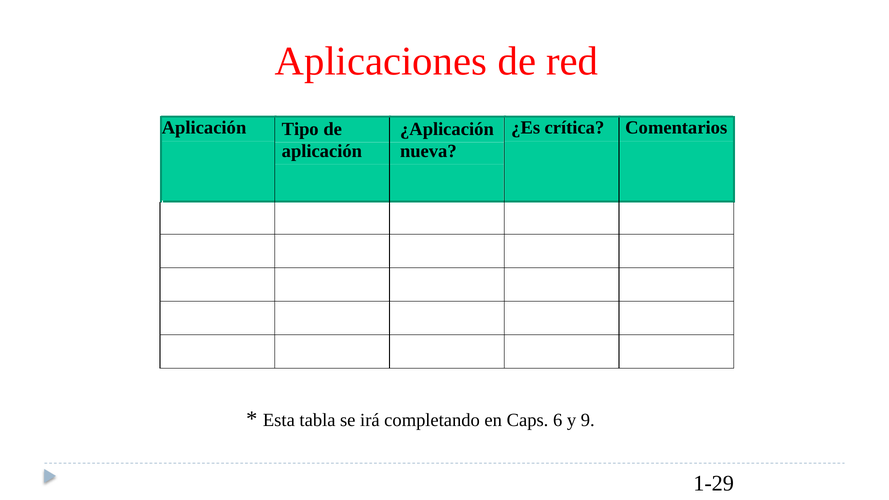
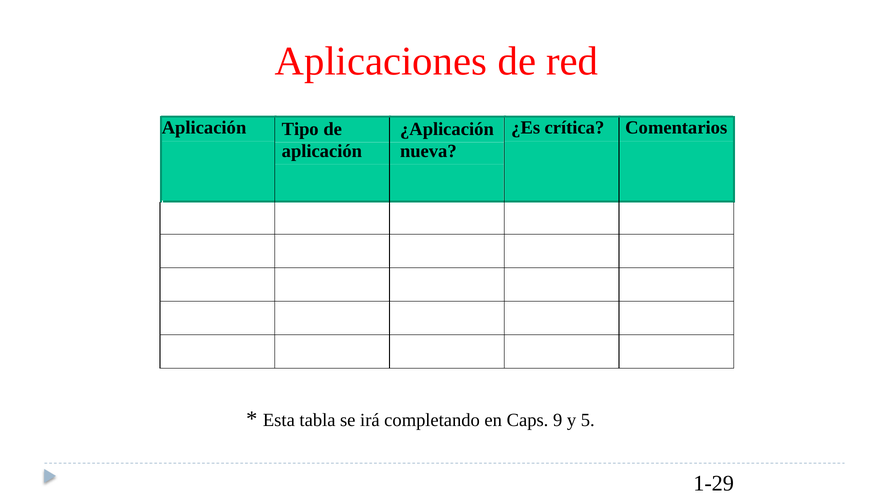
6: 6 -> 9
9: 9 -> 5
